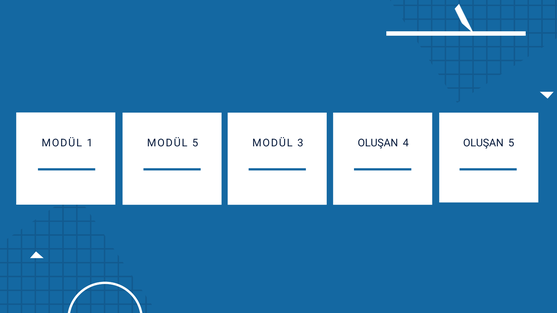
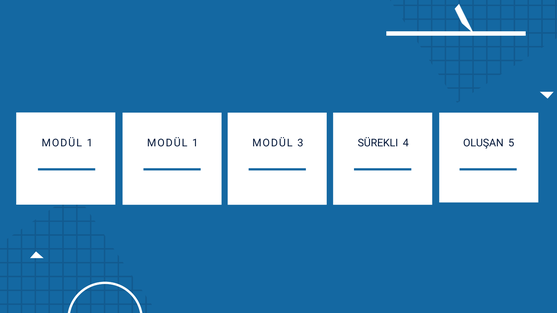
1 MODÜL 5: 5 -> 1
3 OLUŞAN: OLUŞAN -> SÜREKLI
